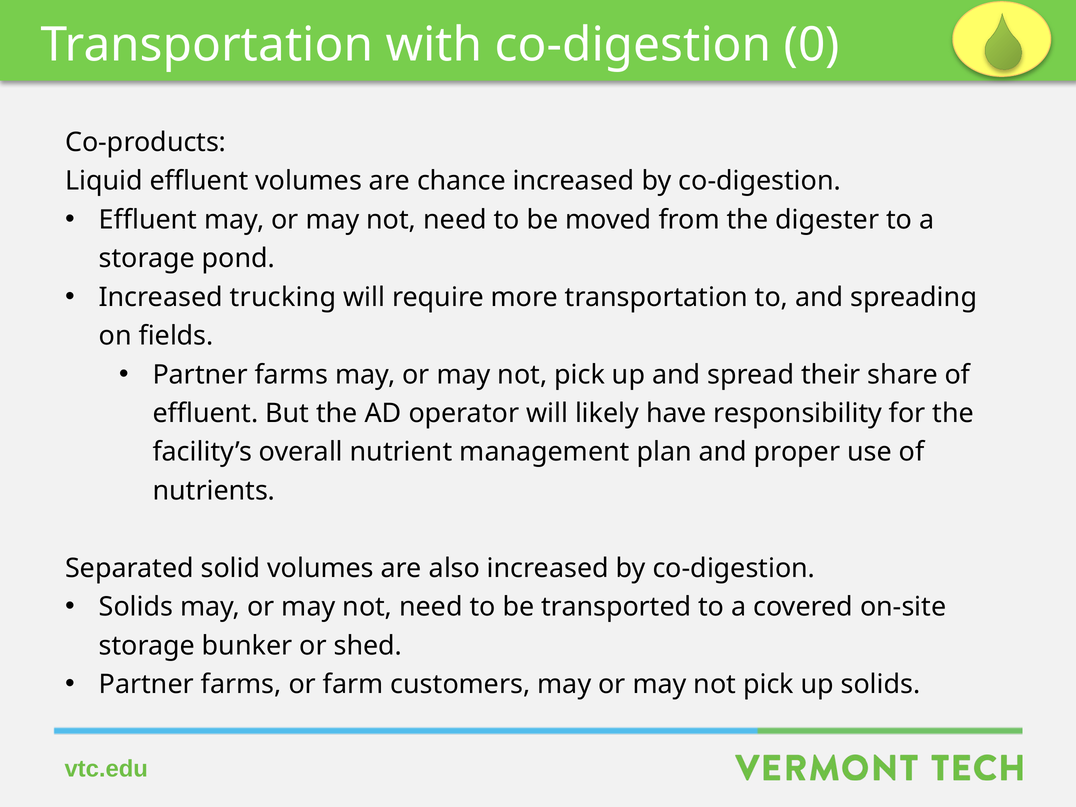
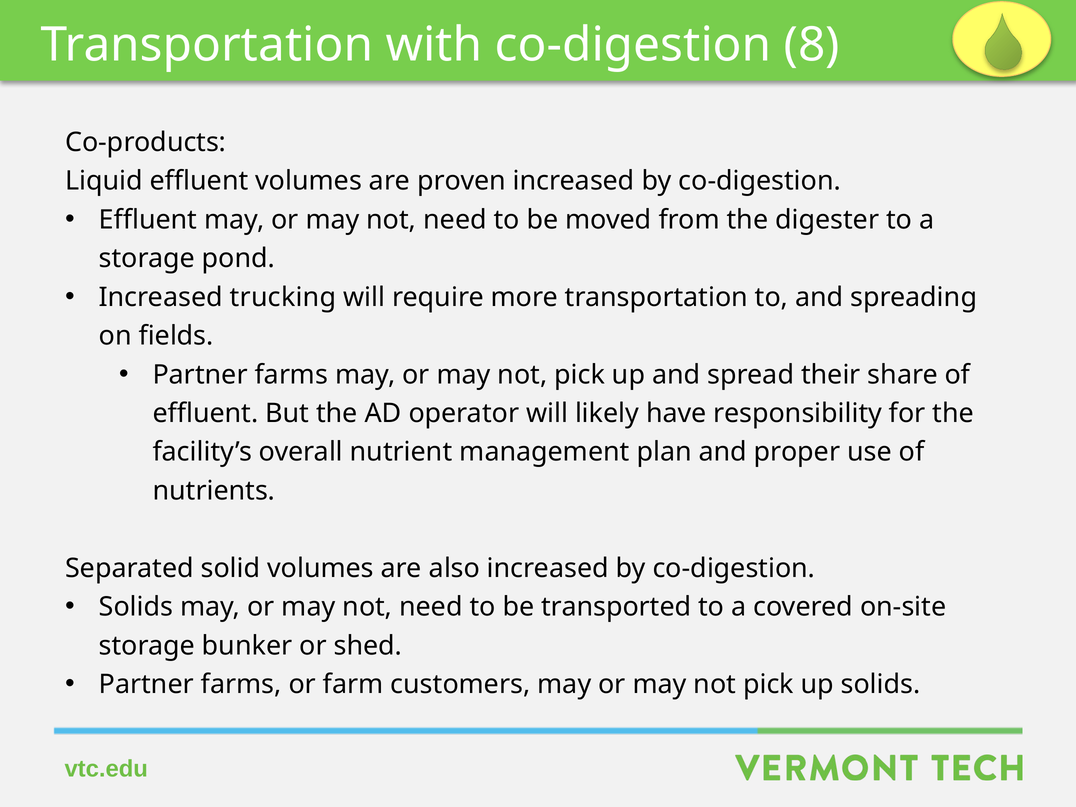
0: 0 -> 8
chance: chance -> proven
